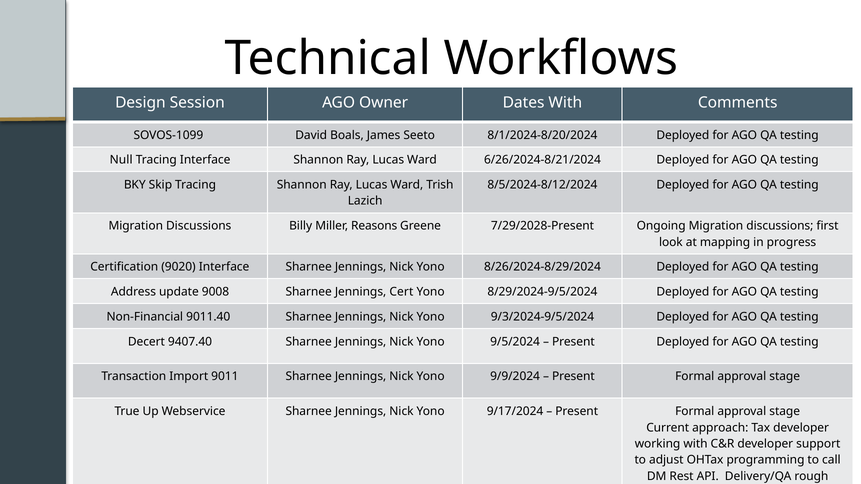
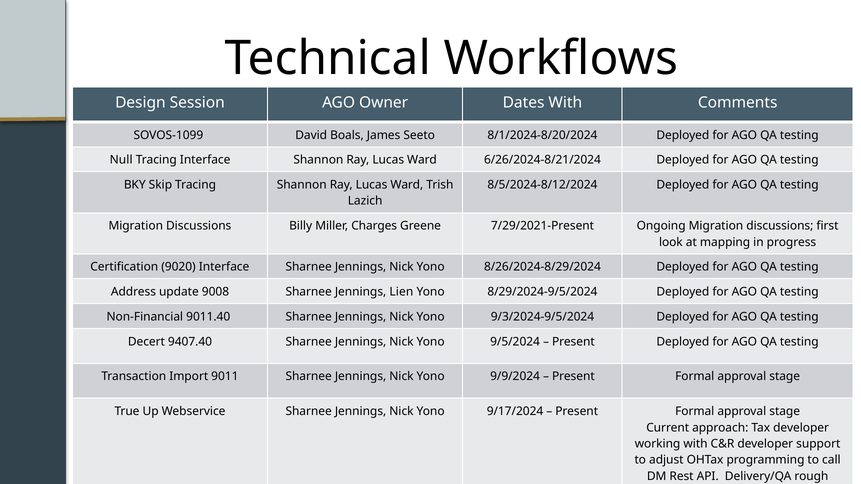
Reasons: Reasons -> Charges
7/29/2028-Present: 7/29/2028-Present -> 7/29/2021-Present
Cert: Cert -> Lien
